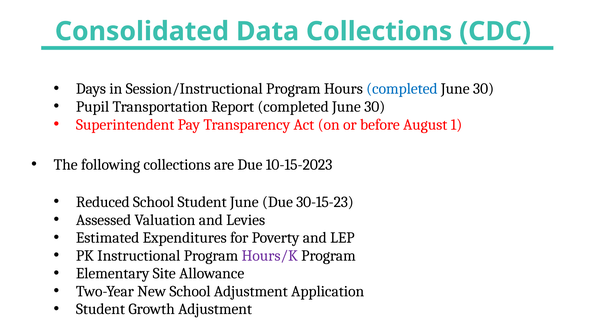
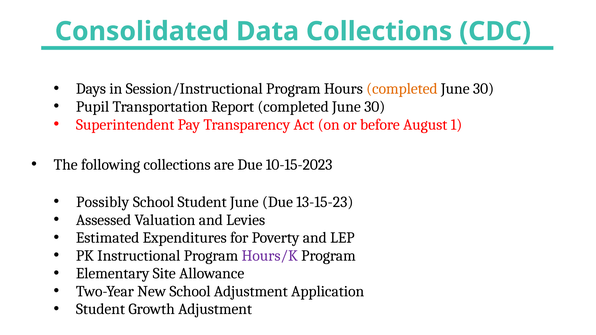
completed at (402, 89) colour: blue -> orange
Reduced: Reduced -> Possibly
30-15-23: 30-15-23 -> 13-15-23
